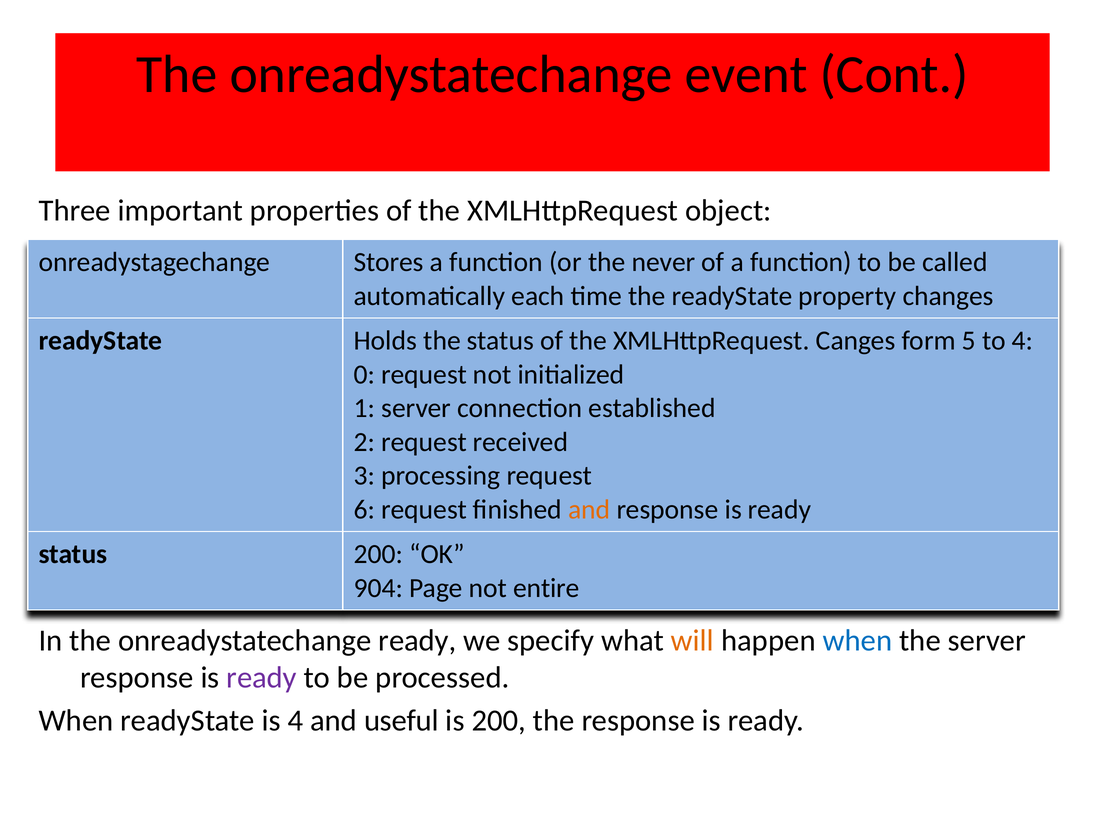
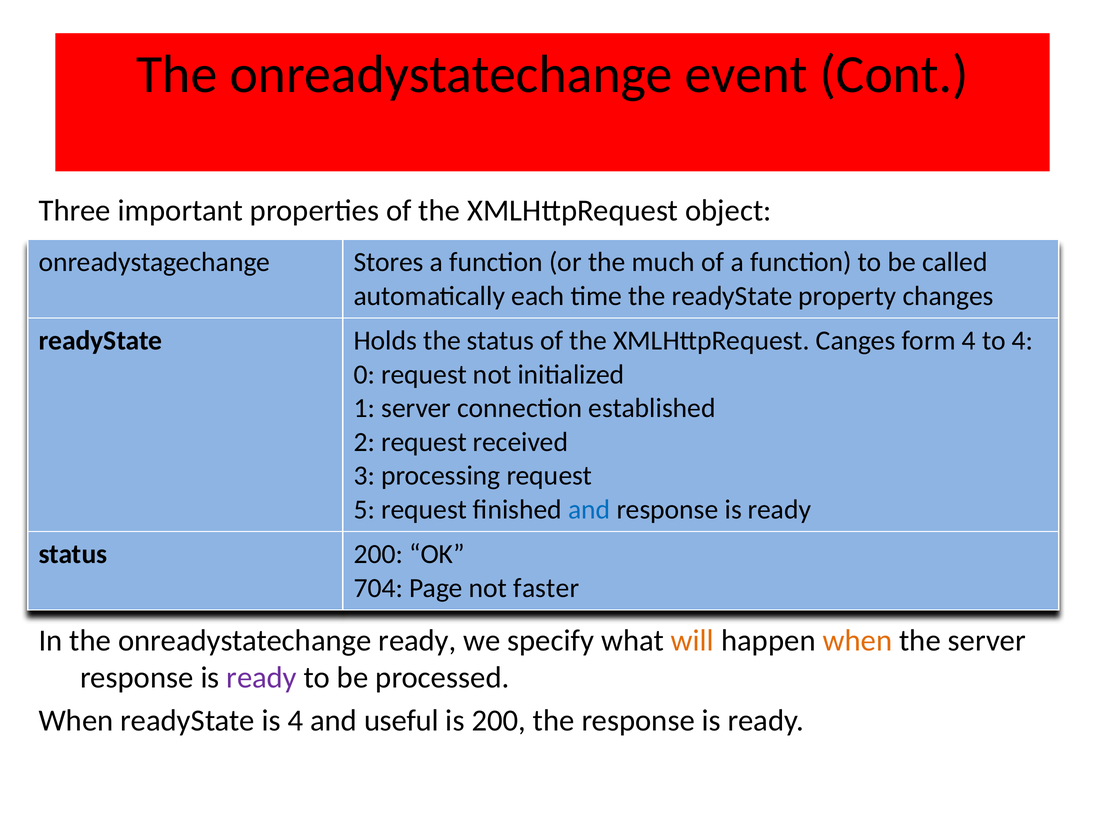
never: never -> much
form 5: 5 -> 4
6: 6 -> 5
and at (589, 509) colour: orange -> blue
904: 904 -> 704
entire: entire -> faster
when at (857, 641) colour: blue -> orange
